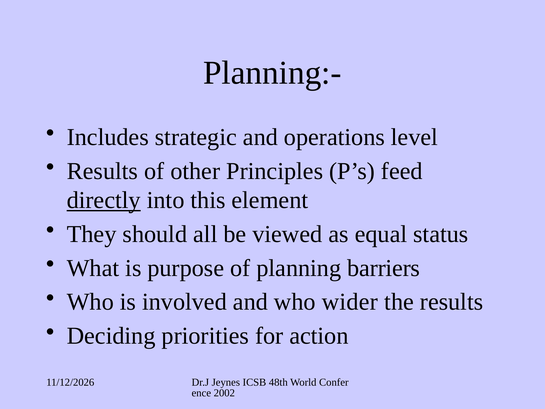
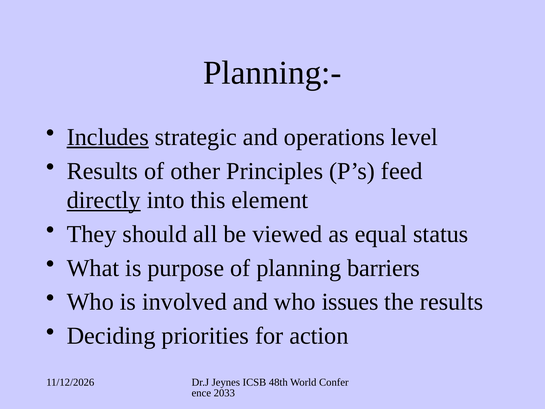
Includes underline: none -> present
wider: wider -> issues
2002: 2002 -> 2033
